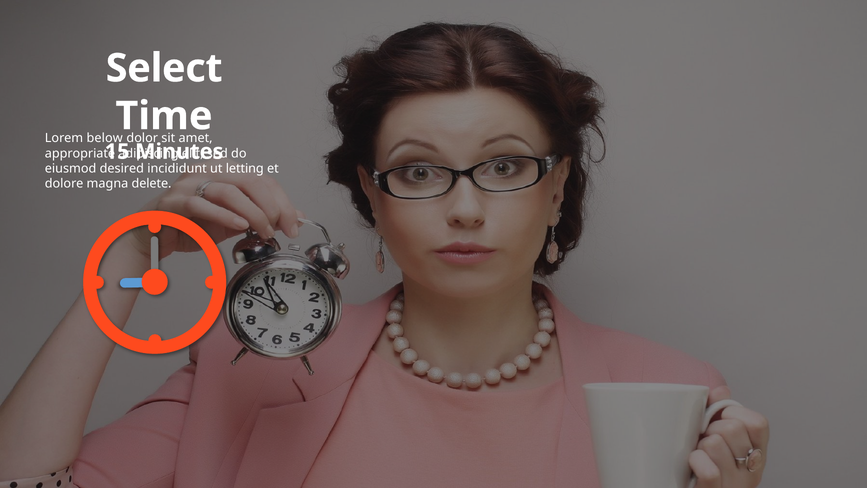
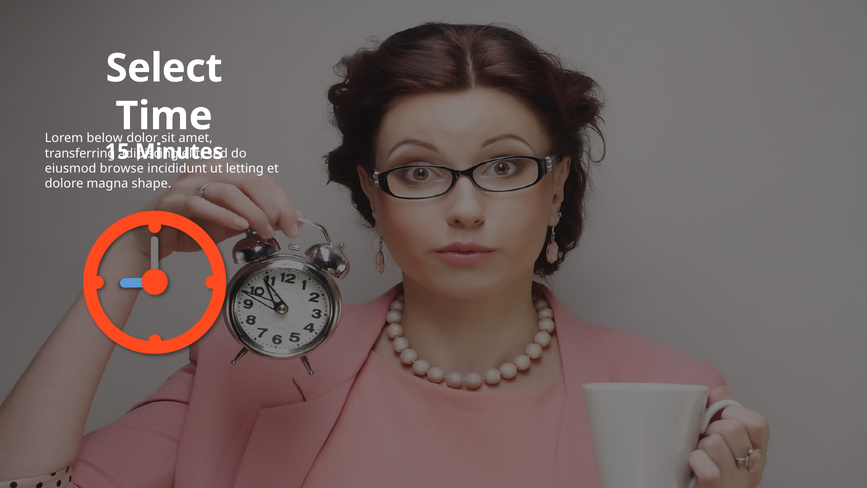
appropriate: appropriate -> transferring
desired: desired -> browse
delete: delete -> shape
